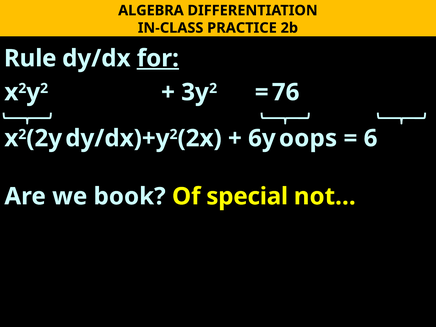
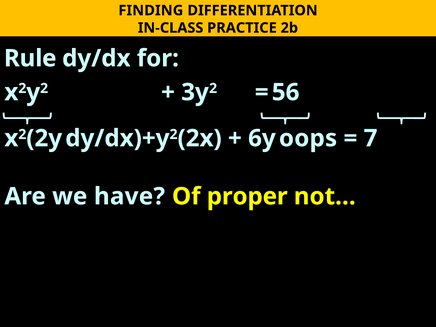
ALGEBRA: ALGEBRA -> FINDING
for underline: present -> none
76: 76 -> 56
6: 6 -> 7
book: book -> have
special: special -> proper
